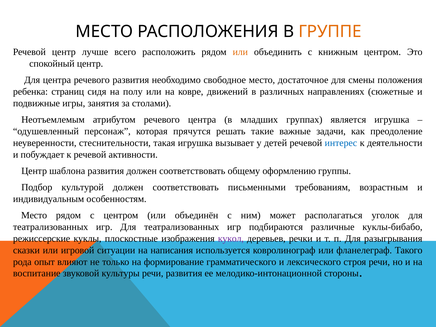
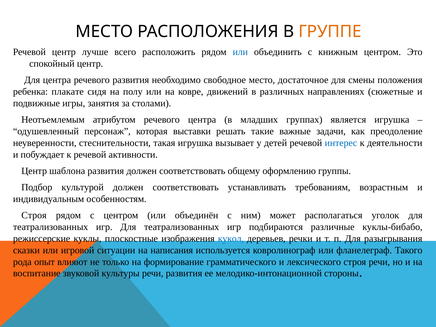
или at (240, 52) colour: orange -> blue
страниц: страниц -> плакате
прячутся: прячутся -> выставки
письменными: письменными -> устанавливать
Место at (34, 215): Место -> Строя
кукол colour: purple -> blue
